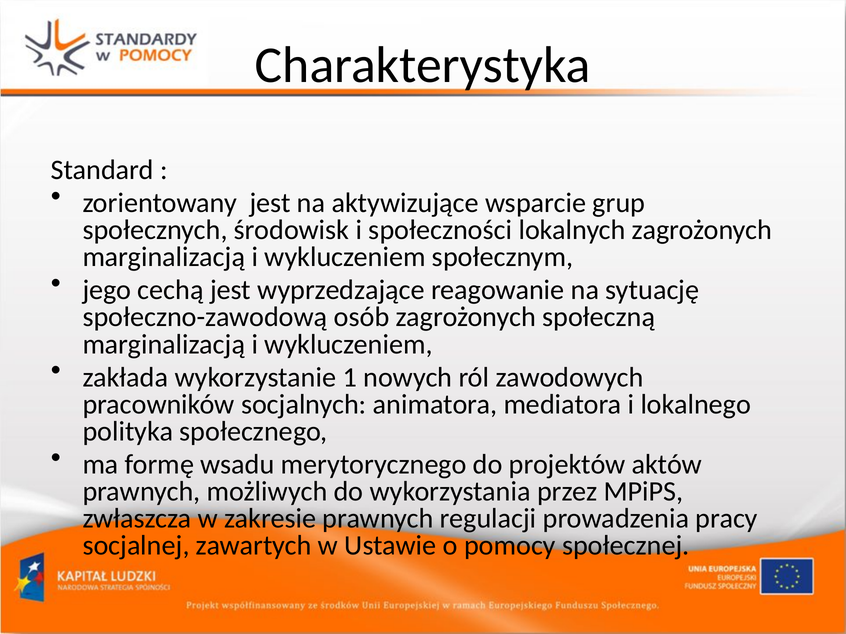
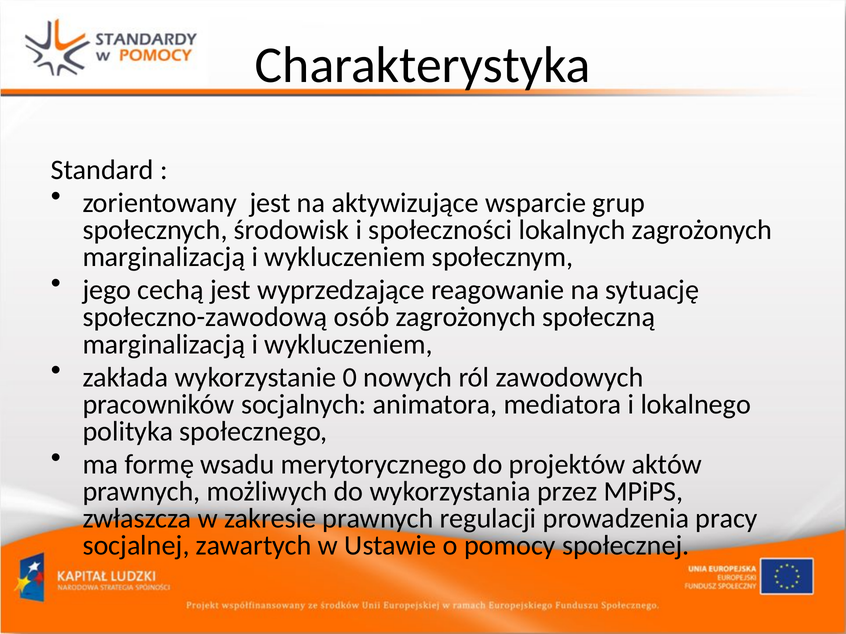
1: 1 -> 0
